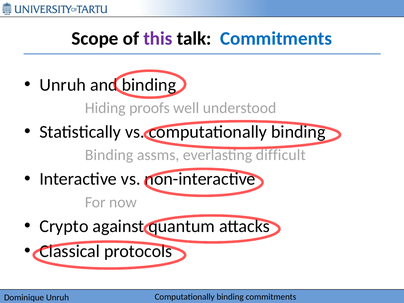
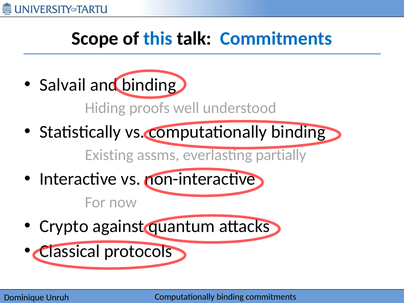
this colour: purple -> blue
Unruh at (63, 85): Unruh -> Salvail
Binding at (109, 155): Binding -> Existing
difficult: difficult -> partially
